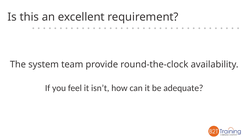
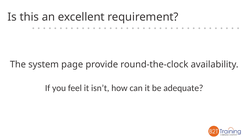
team: team -> page
